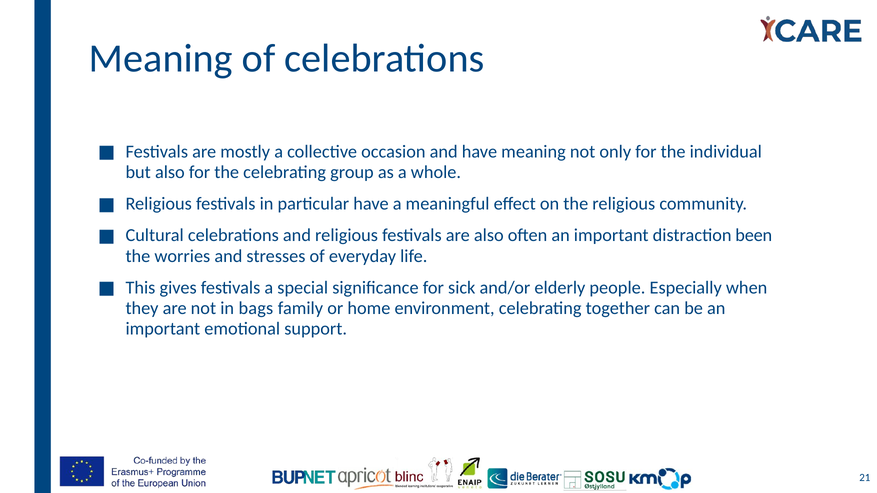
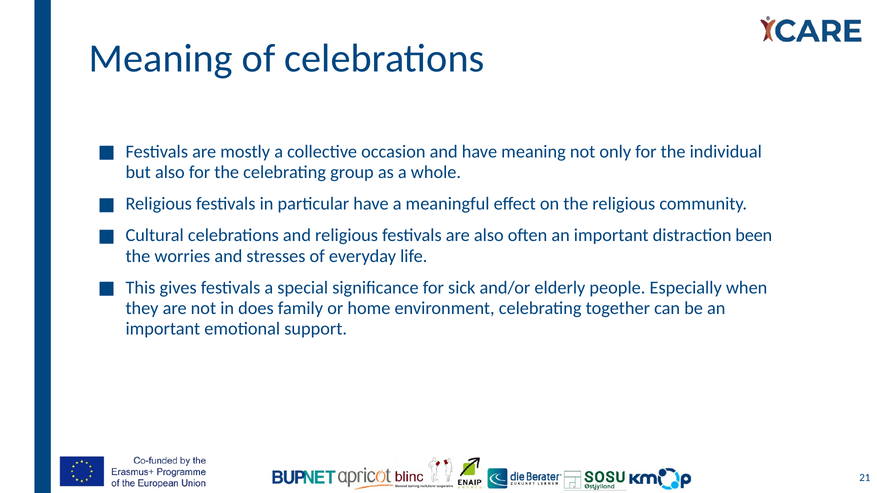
bags: bags -> does
